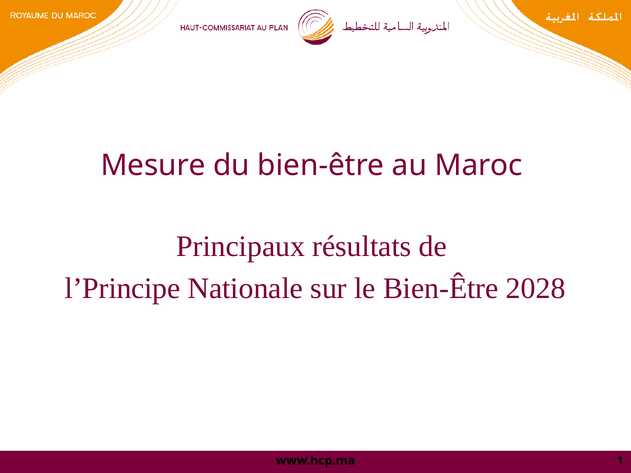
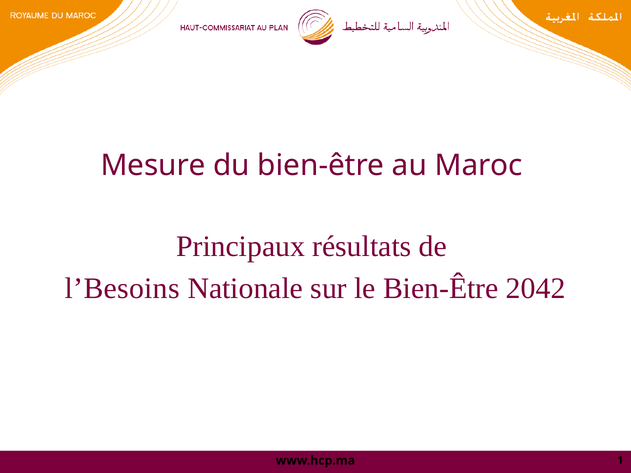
l’Principe: l’Principe -> l’Besoins
2028: 2028 -> 2042
